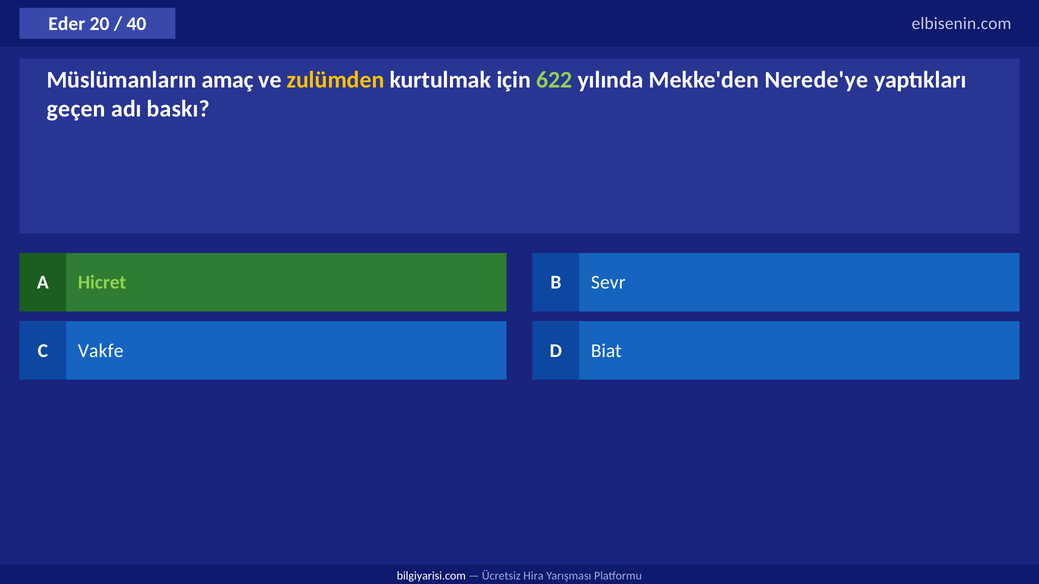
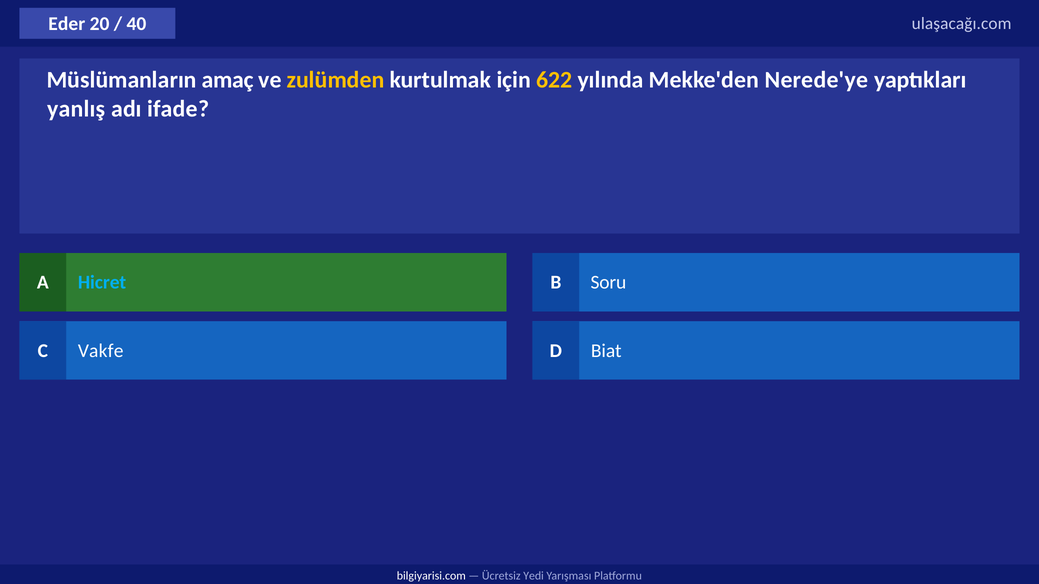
elbisenin.com: elbisenin.com -> ulaşacağı.com
622 colour: light green -> yellow
geçen: geçen -> yanlış
baskı: baskı -> ifade
Hicret colour: light green -> light blue
Sevr: Sevr -> Soru
Hira: Hira -> Yedi
